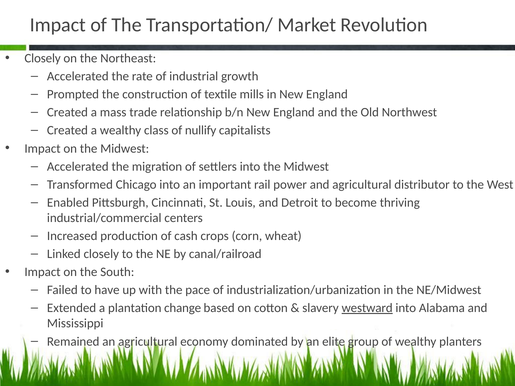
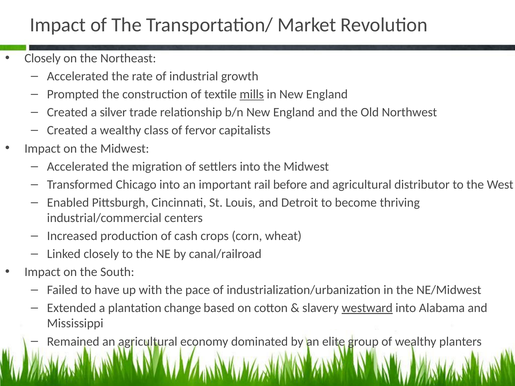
mills underline: none -> present
mass: mass -> silver
nullify: nullify -> fervor
power: power -> before
